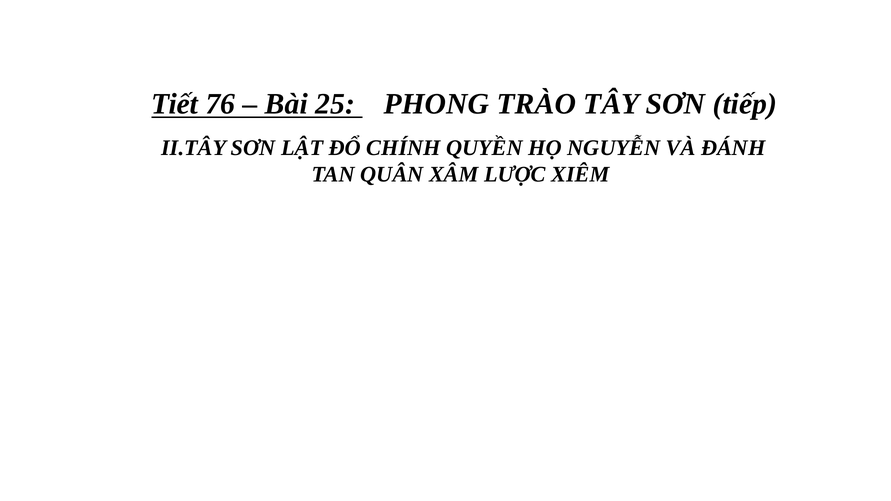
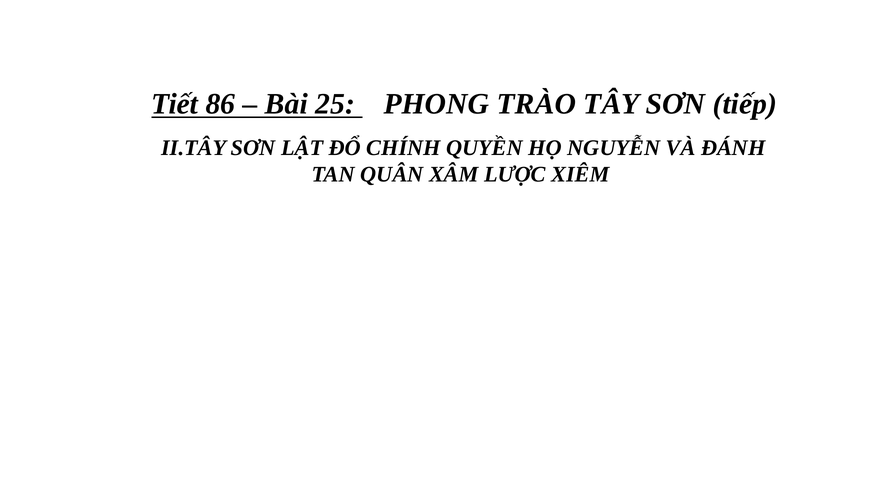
76: 76 -> 86
